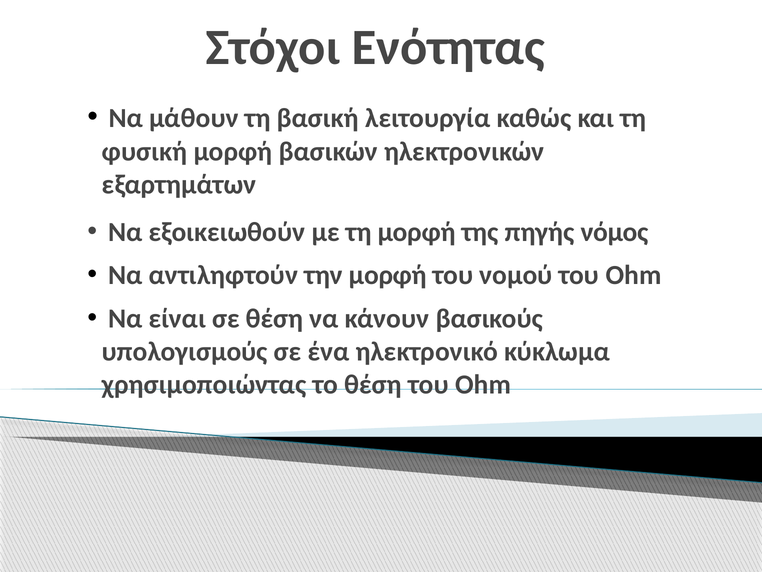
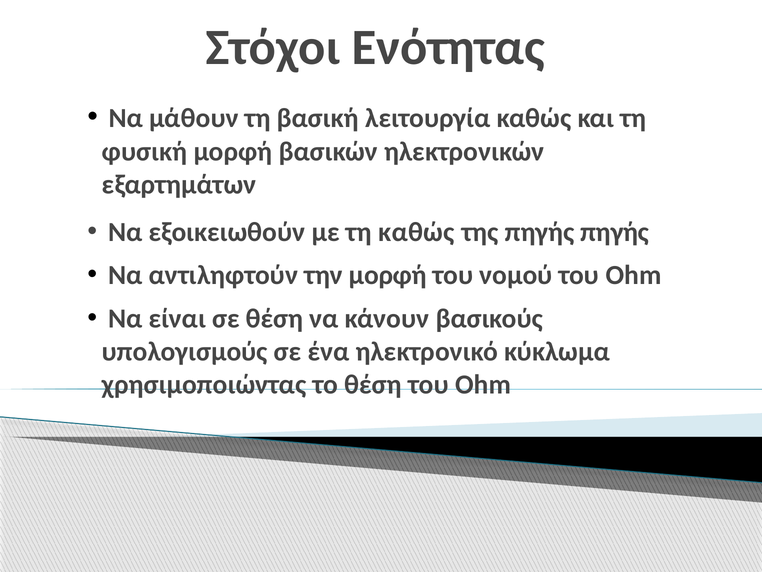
τη μορφή: μορφή -> καθώς
πηγής νόμος: νόμος -> πηγής
